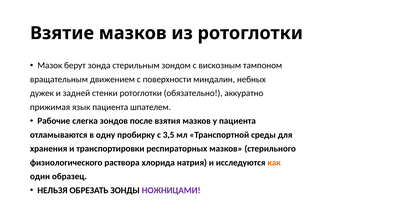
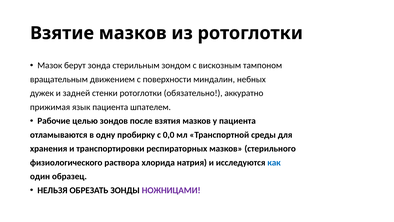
слегка: слегка -> целью
3,5: 3,5 -> 0,0
как colour: orange -> blue
